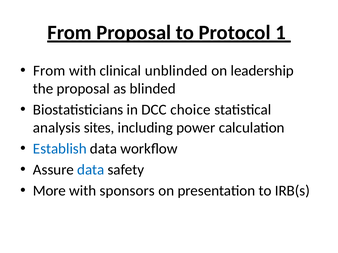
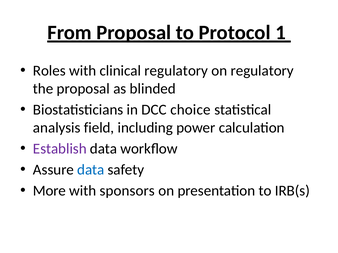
From at (49, 71): From -> Roles
clinical unblinded: unblinded -> regulatory
on leadership: leadership -> regulatory
sites: sites -> field
Establish colour: blue -> purple
